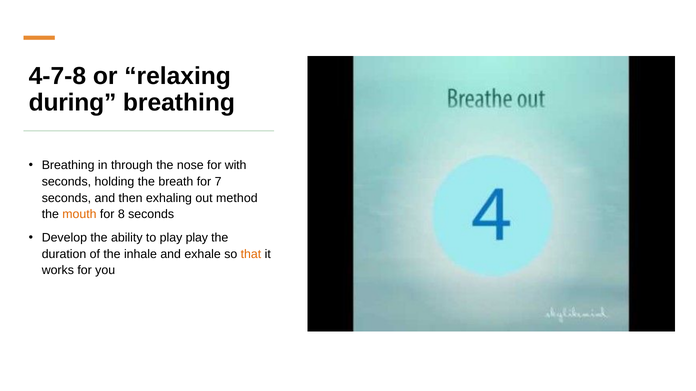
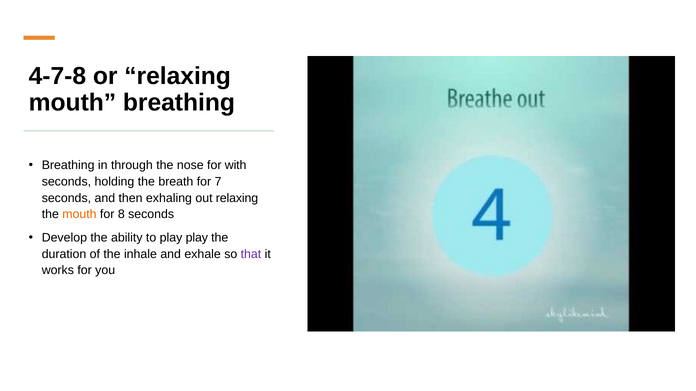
during at (73, 103): during -> mouth
out method: method -> relaxing
that colour: orange -> purple
